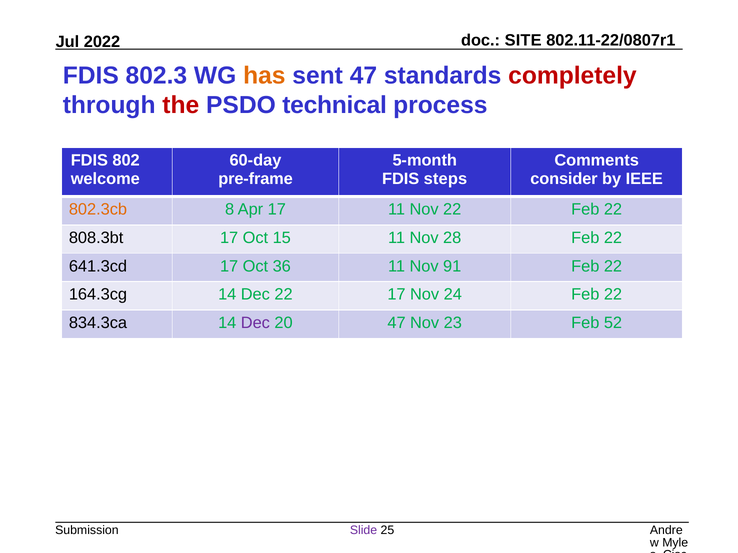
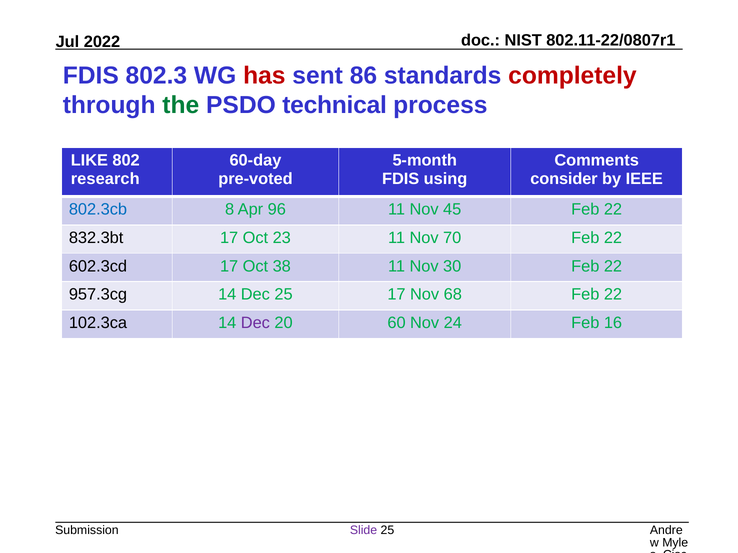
SITE: SITE -> NIST
has colour: orange -> red
sent 47: 47 -> 86
the colour: red -> green
FDIS at (89, 161): FDIS -> LIKE
welcome: welcome -> research
pre-frame: pre-frame -> pre-voted
steps: steps -> using
802.3cb colour: orange -> blue
Apr 17: 17 -> 96
Nov 22: 22 -> 45
808.3bt: 808.3bt -> 832.3bt
15: 15 -> 23
28: 28 -> 70
641.3cd: 641.3cd -> 602.3cd
36: 36 -> 38
91: 91 -> 30
164.3cg: 164.3cg -> 957.3cg
Dec 22: 22 -> 25
24: 24 -> 68
834.3ca: 834.3ca -> 102.3ca
20 47: 47 -> 60
23: 23 -> 24
52: 52 -> 16
